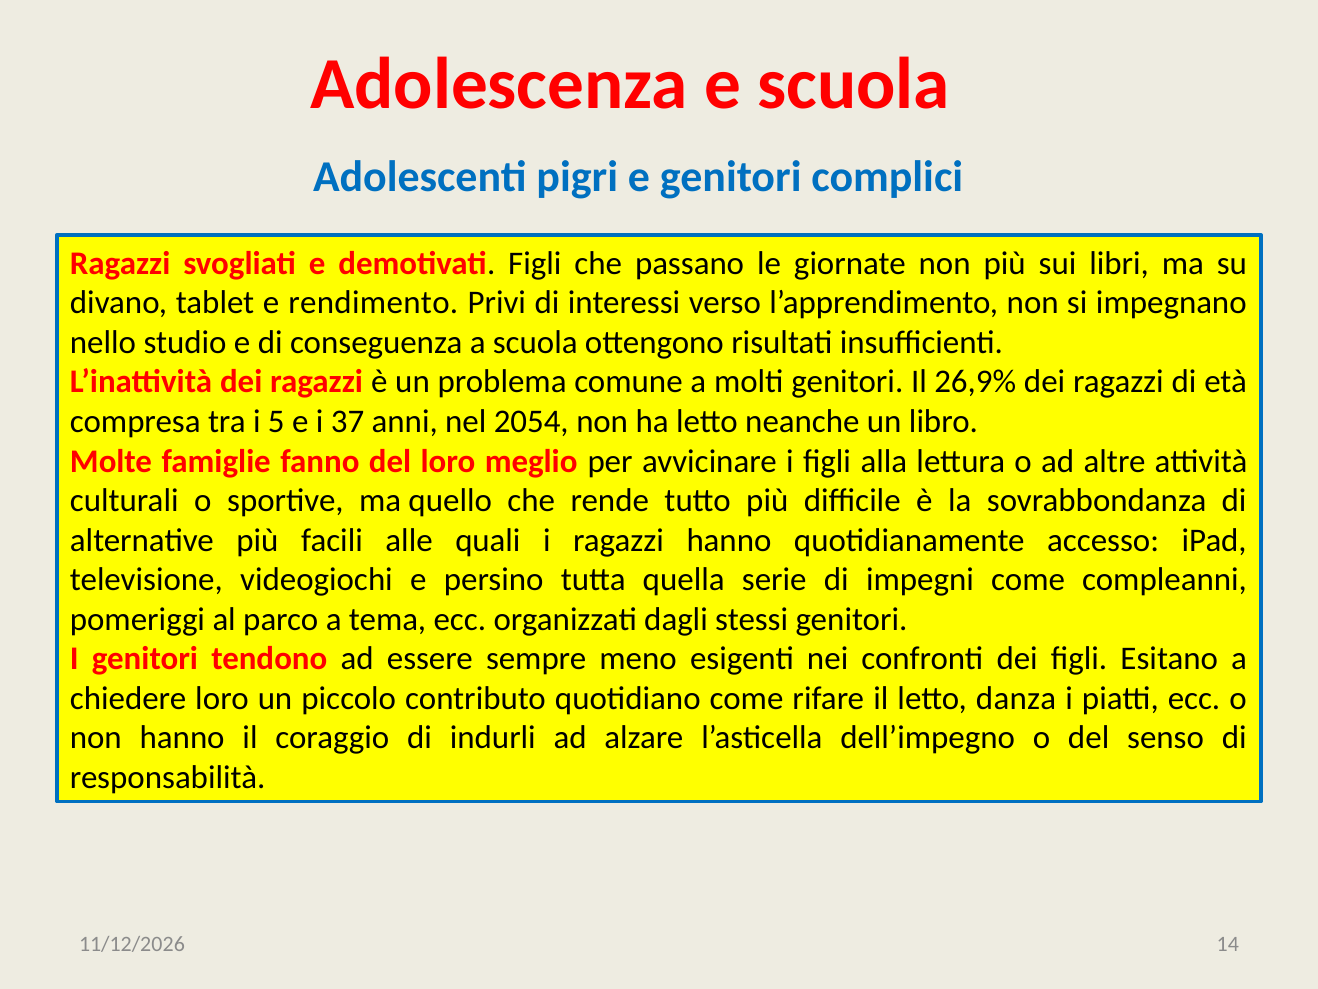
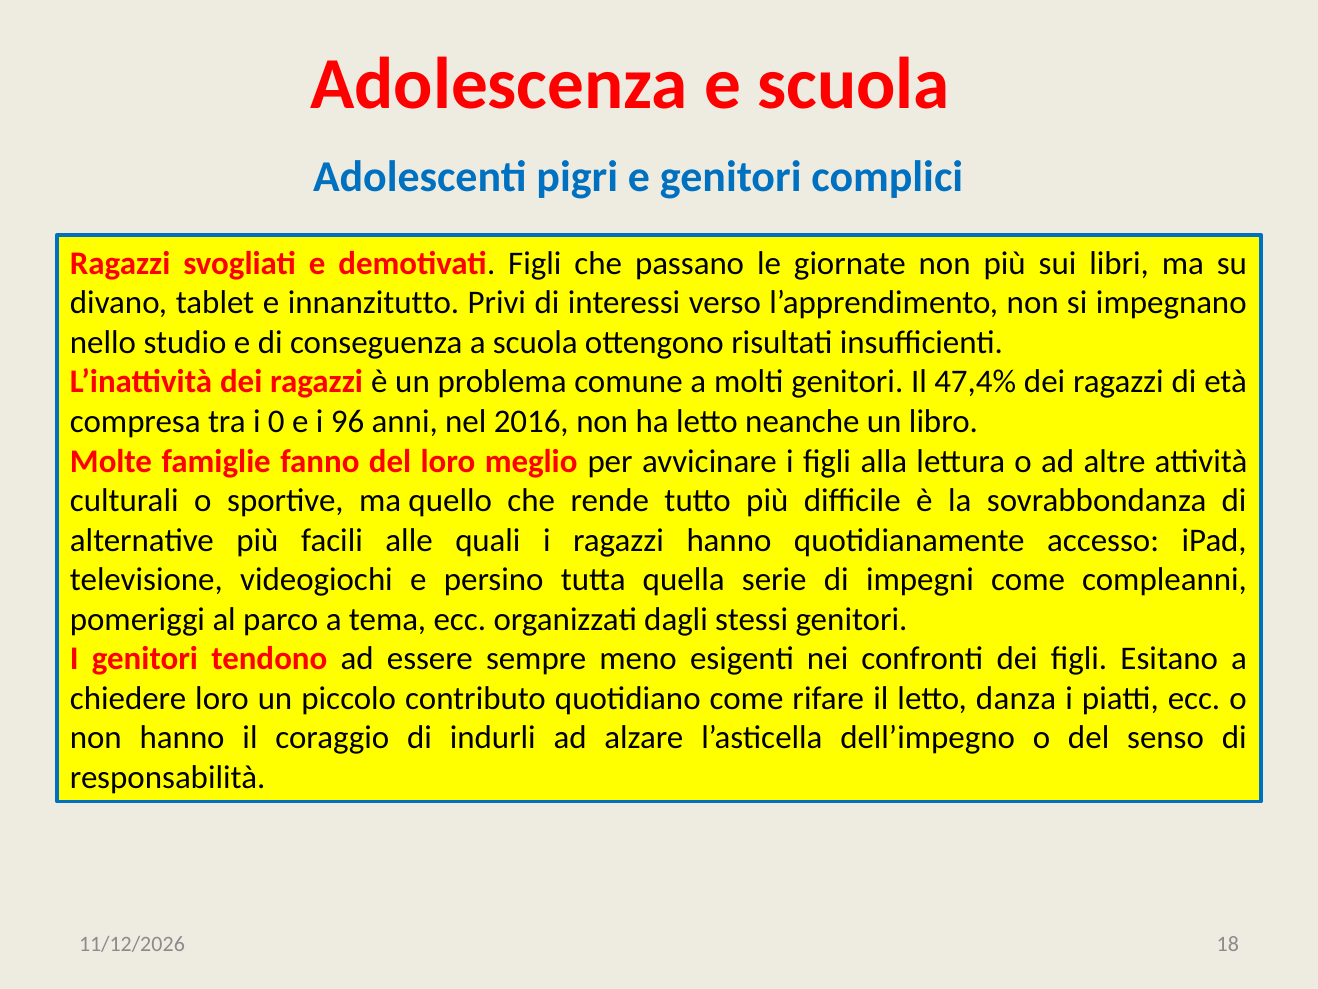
rendimento: rendimento -> innanzitutto
26,9%: 26,9% -> 47,4%
5: 5 -> 0
37: 37 -> 96
2054: 2054 -> 2016
14: 14 -> 18
